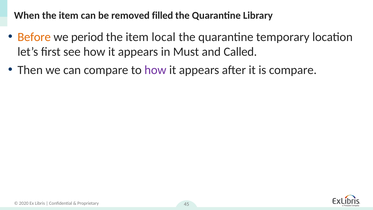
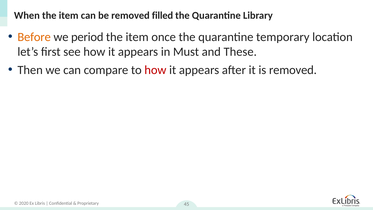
local: local -> once
Called: Called -> These
how at (155, 70) colour: purple -> red
is compare: compare -> removed
